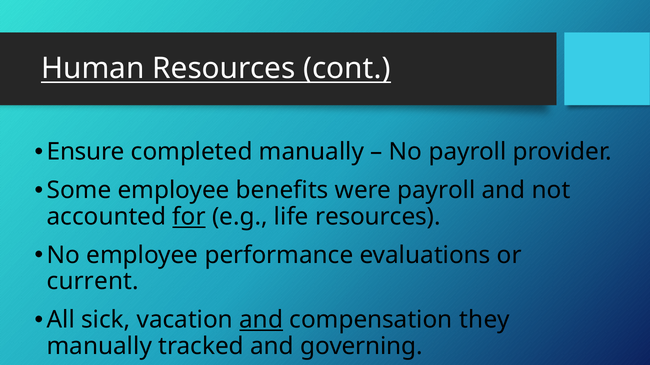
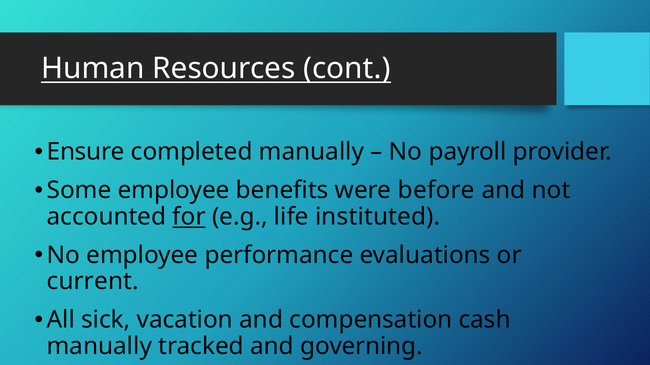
were payroll: payroll -> before
life resources: resources -> instituted
and at (261, 320) underline: present -> none
they: they -> cash
